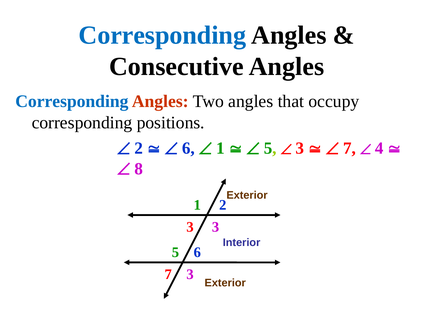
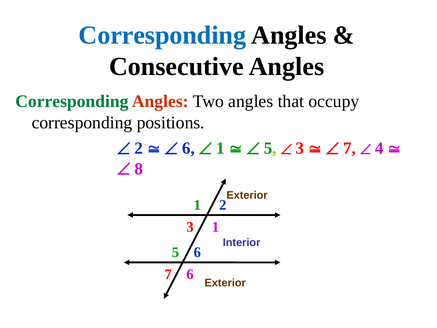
Corresponding at (72, 101) colour: blue -> green
3 3: 3 -> 1
7 3: 3 -> 6
